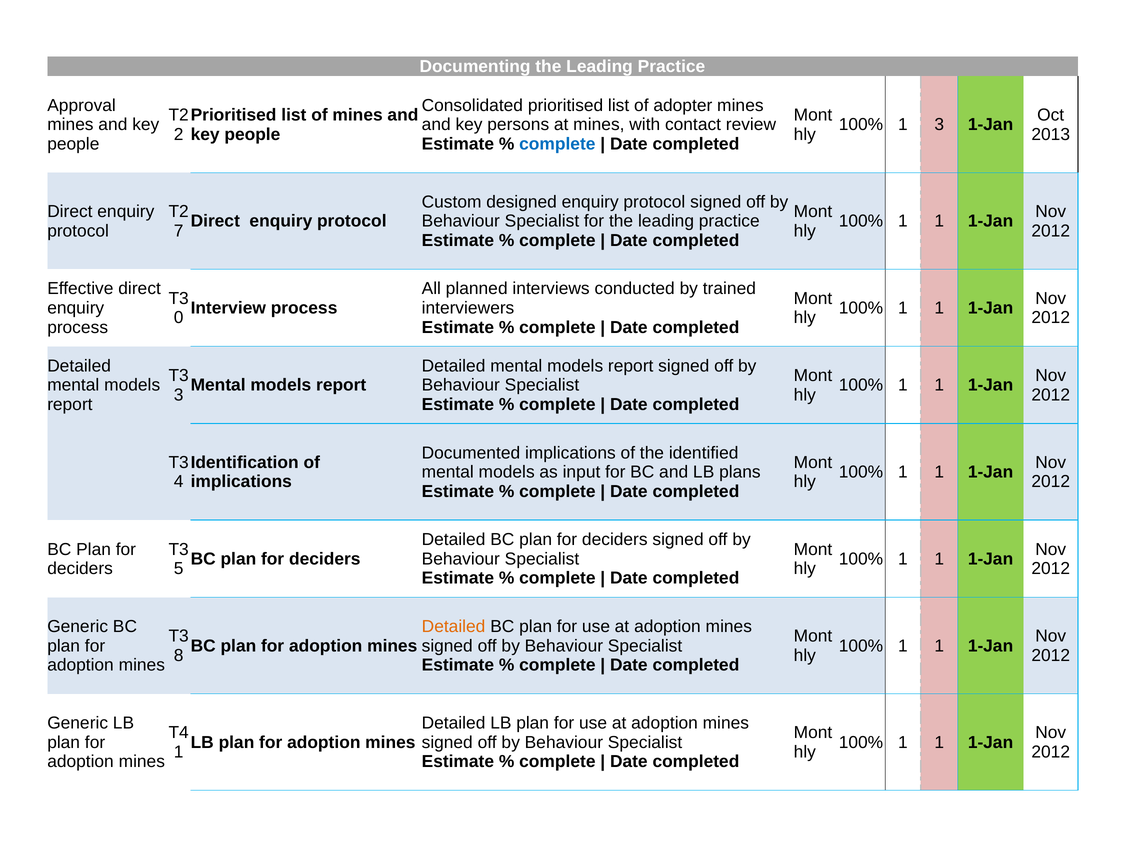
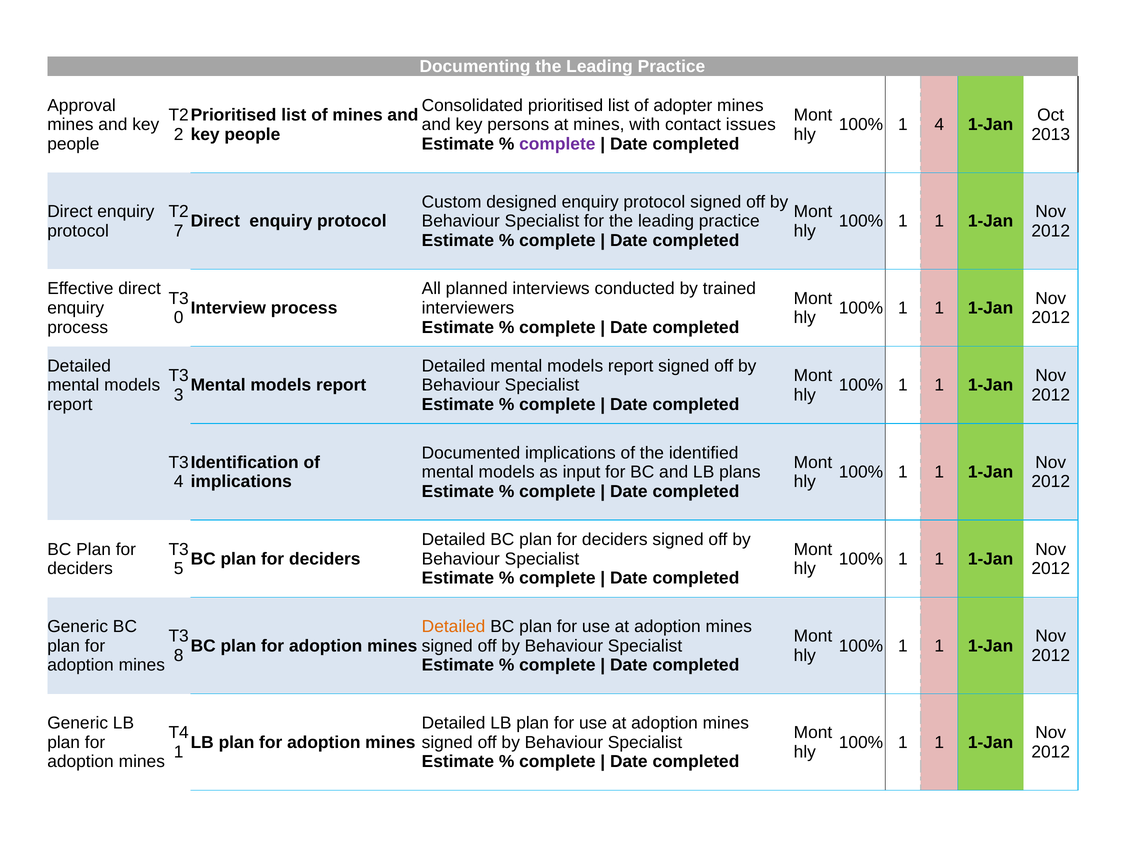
review: review -> issues
1 3: 3 -> 4
complete at (557, 144) colour: blue -> purple
